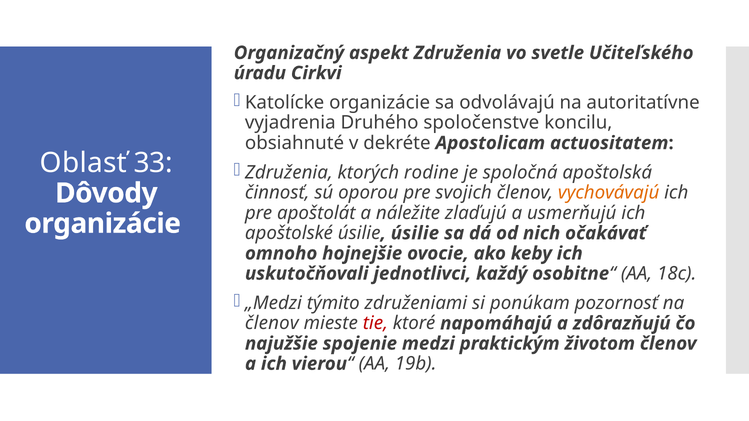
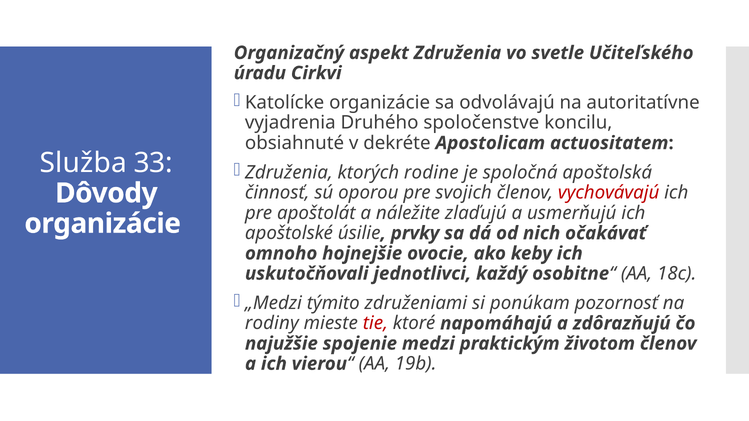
Oblasť: Oblasť -> Služba
vychovávajú colour: orange -> red
úsilie at (415, 233): úsilie -> prvky
členov at (272, 324): členov -> rodiny
